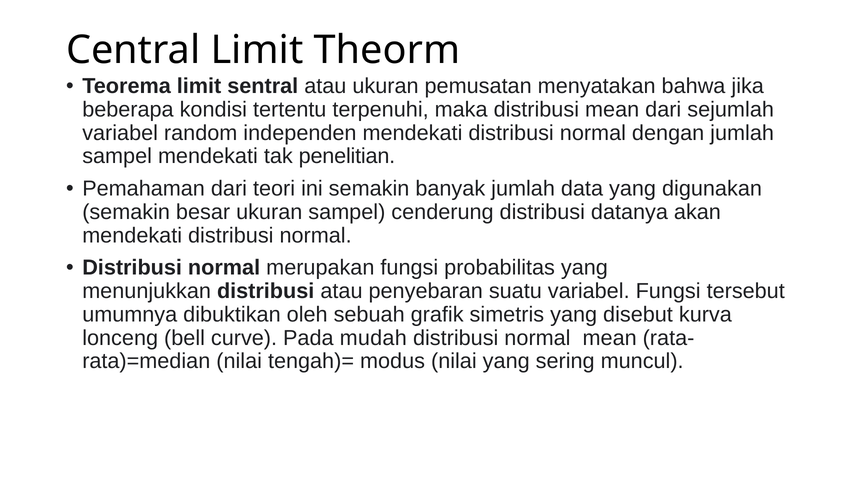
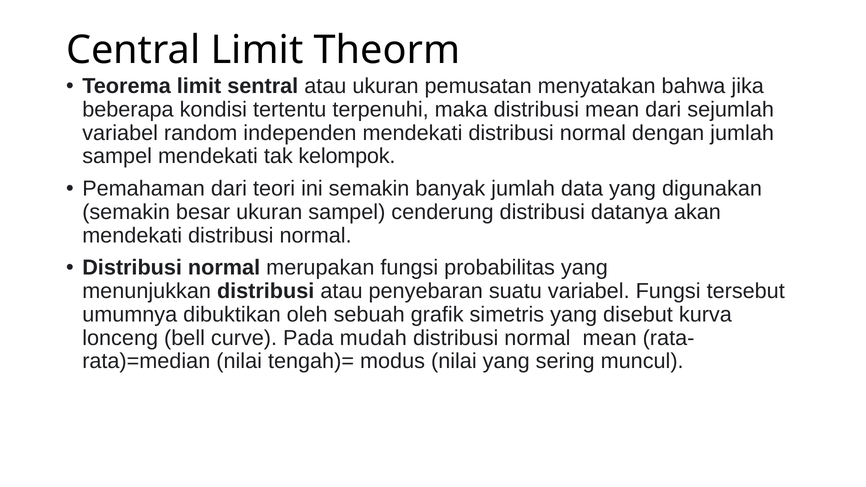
penelitian: penelitian -> kelompok
